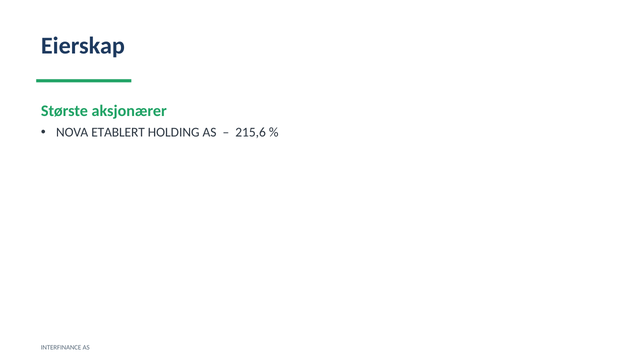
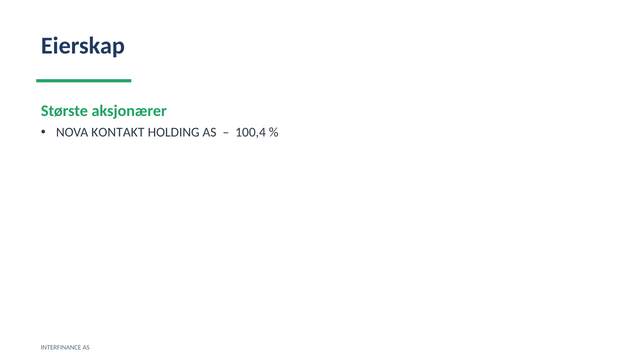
ETABLERT: ETABLERT -> KONTAKT
215,6: 215,6 -> 100,4
